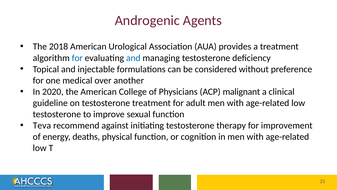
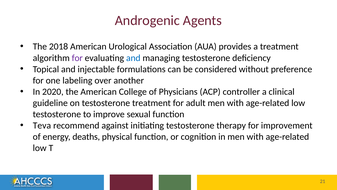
for at (77, 58) colour: blue -> purple
medical: medical -> labeling
malignant: malignant -> controller
